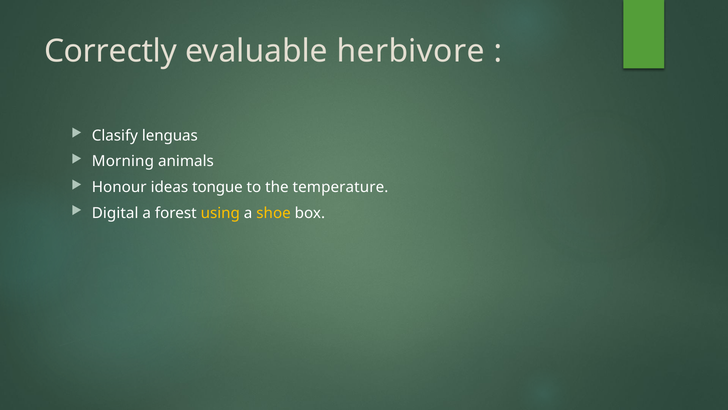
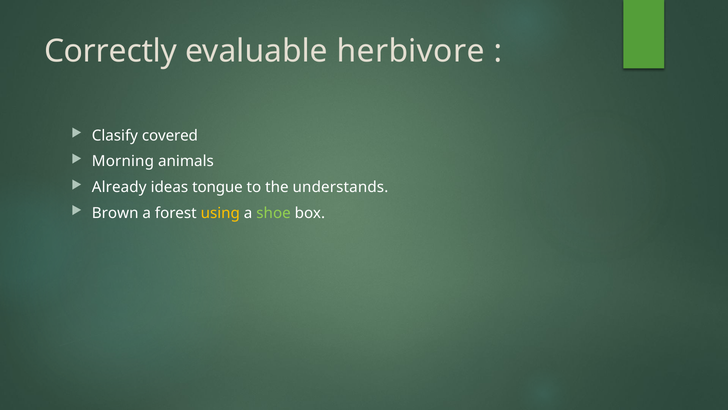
lenguas: lenguas -> covered
Honour: Honour -> Already
temperature: temperature -> understands
Digital: Digital -> Brown
shoe colour: yellow -> light green
